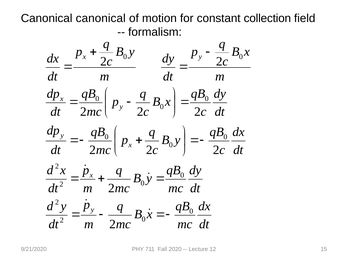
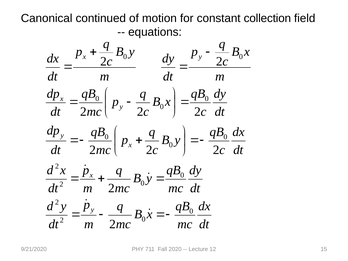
Canonical canonical: canonical -> continued
formalism: formalism -> equations
